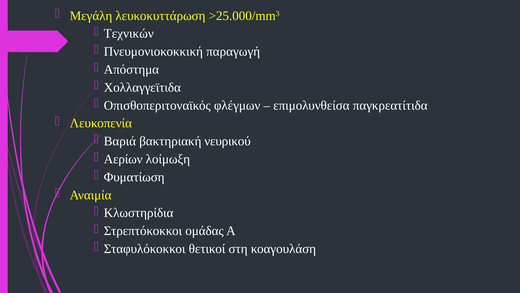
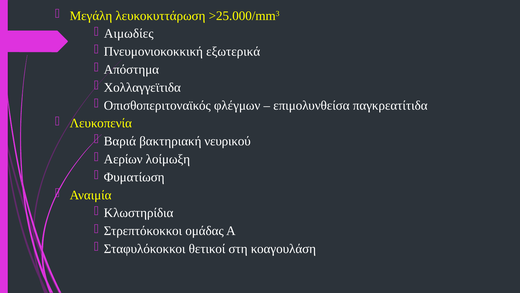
Τεχνικών: Τεχνικών -> Αιμωδίες
παραγωγή: παραγωγή -> εξωτερικά
